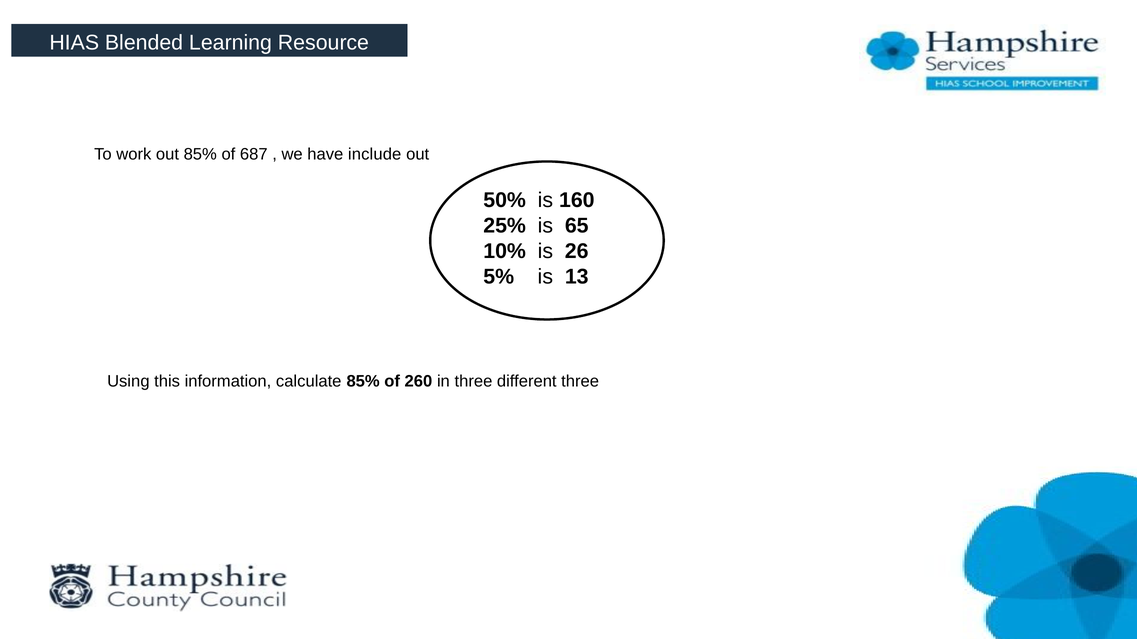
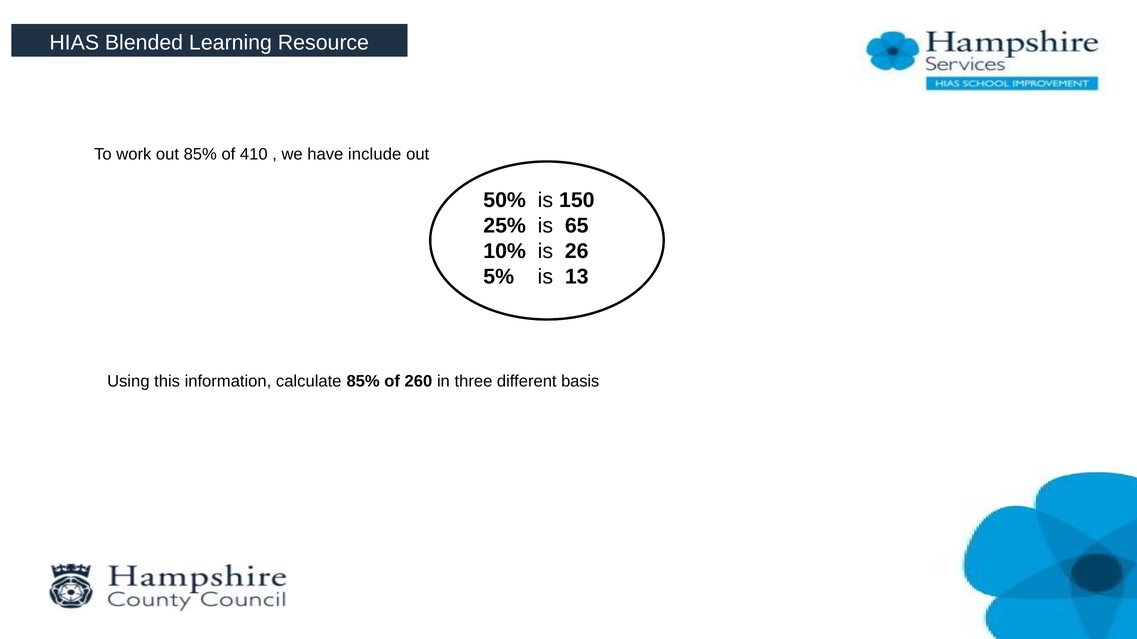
687: 687 -> 410
160: 160 -> 150
different three: three -> basis
